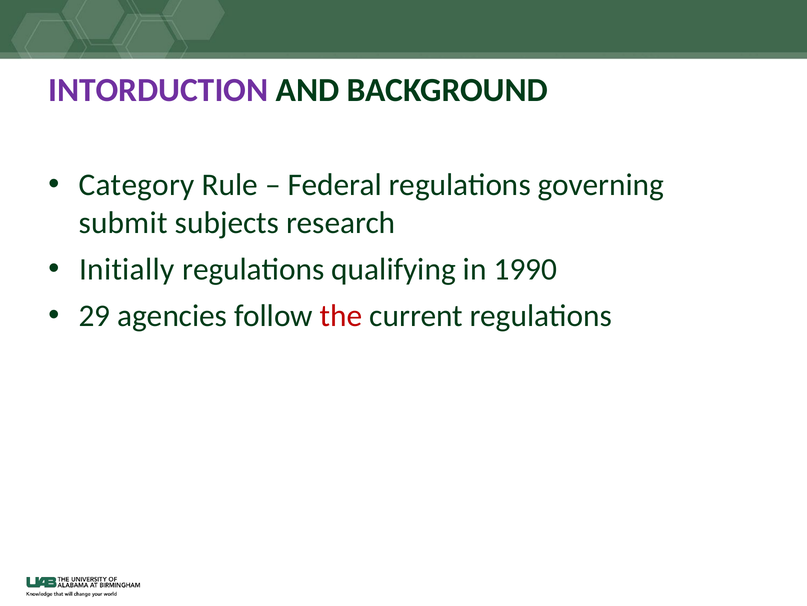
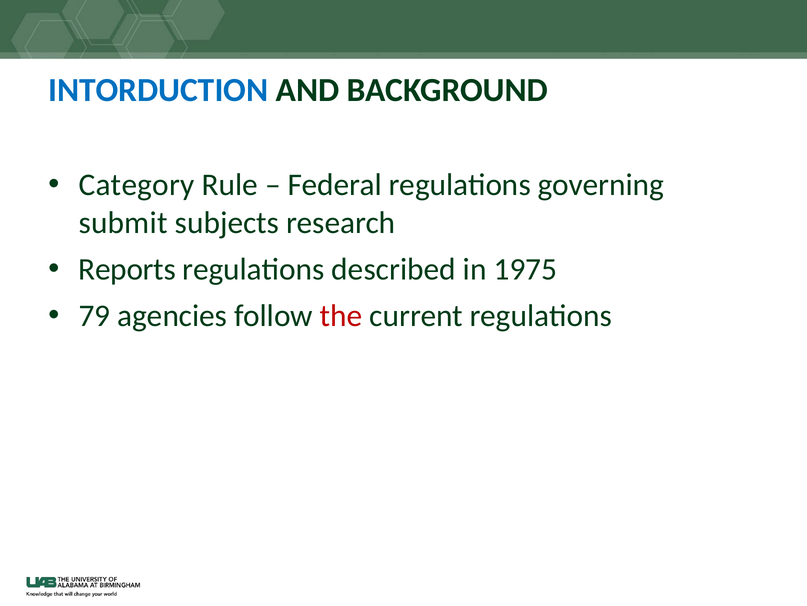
INTORDUCTION colour: purple -> blue
Initially: Initially -> Reports
qualifying: qualifying -> described
1990: 1990 -> 1975
29: 29 -> 79
